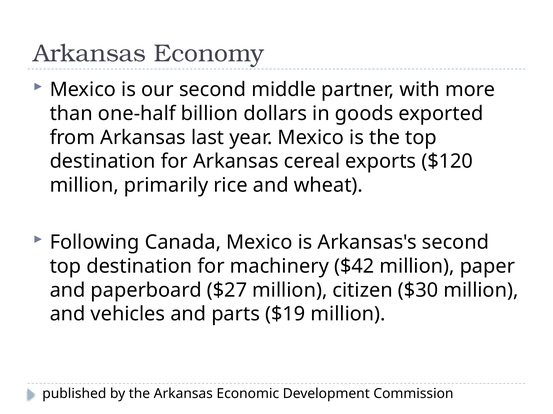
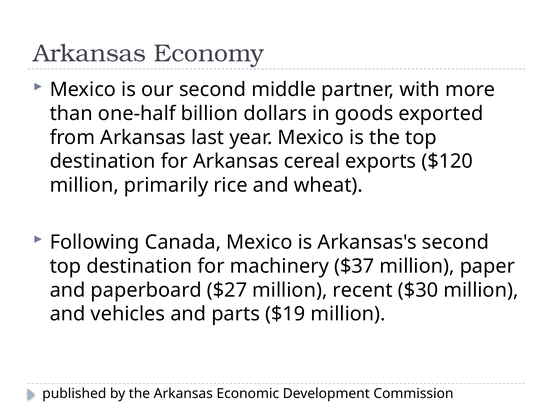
$42: $42 -> $37
citizen: citizen -> recent
